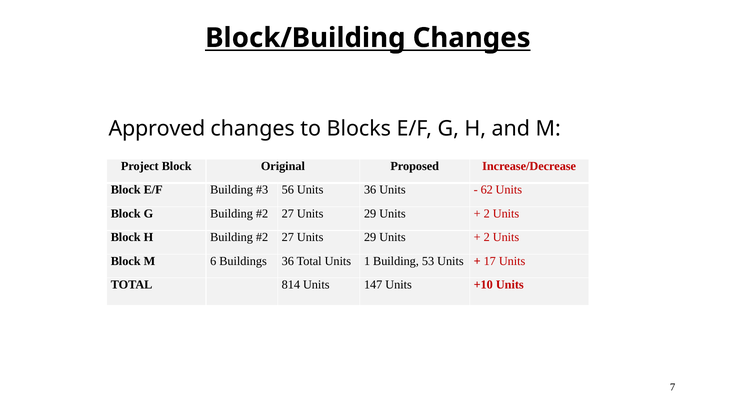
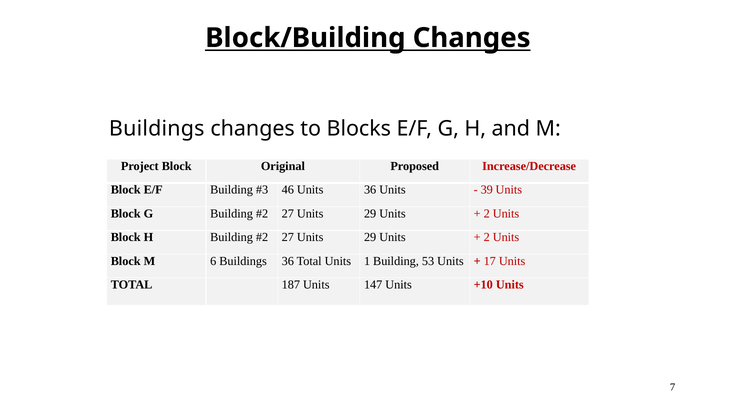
Approved at (157, 129): Approved -> Buildings
56: 56 -> 46
62: 62 -> 39
814: 814 -> 187
